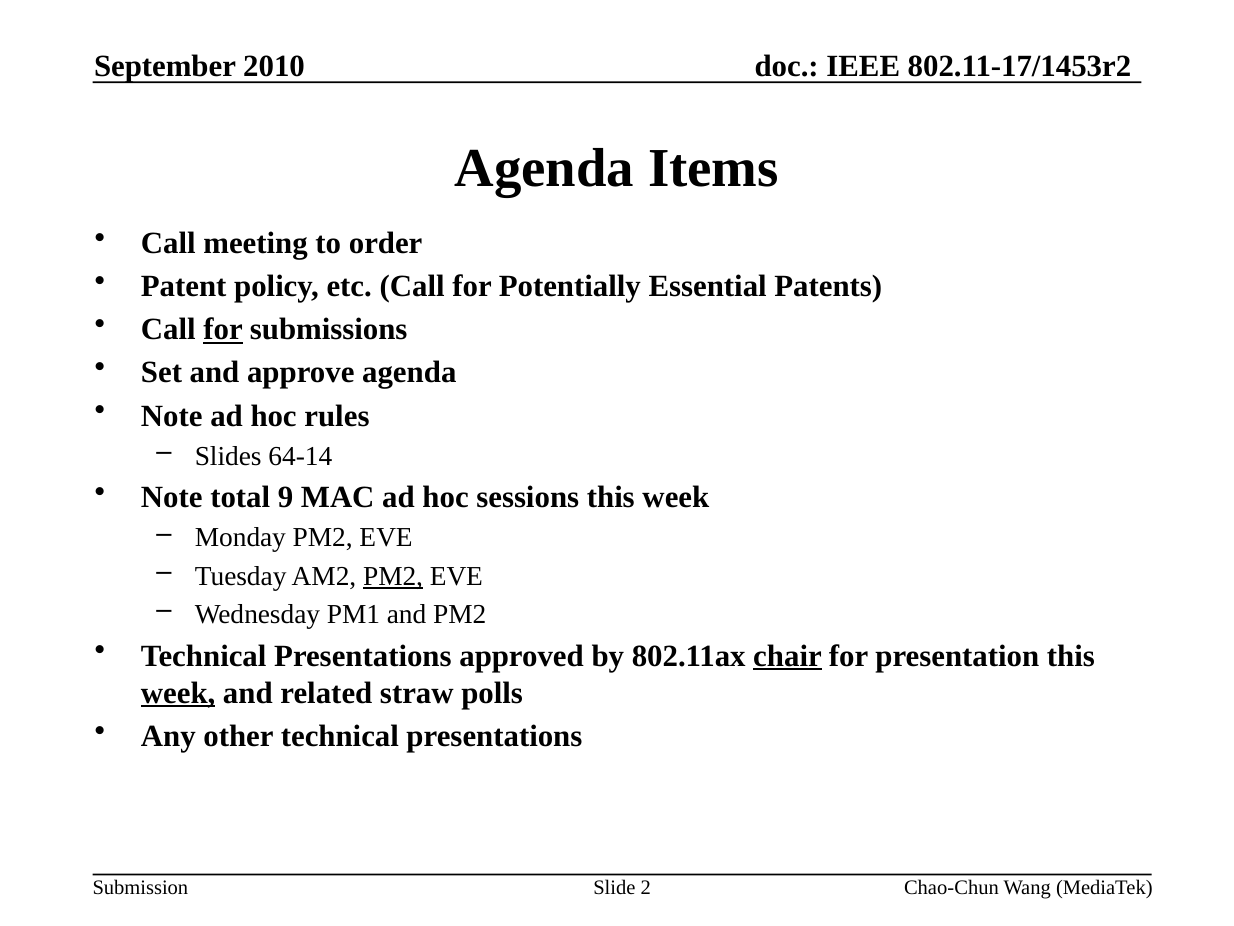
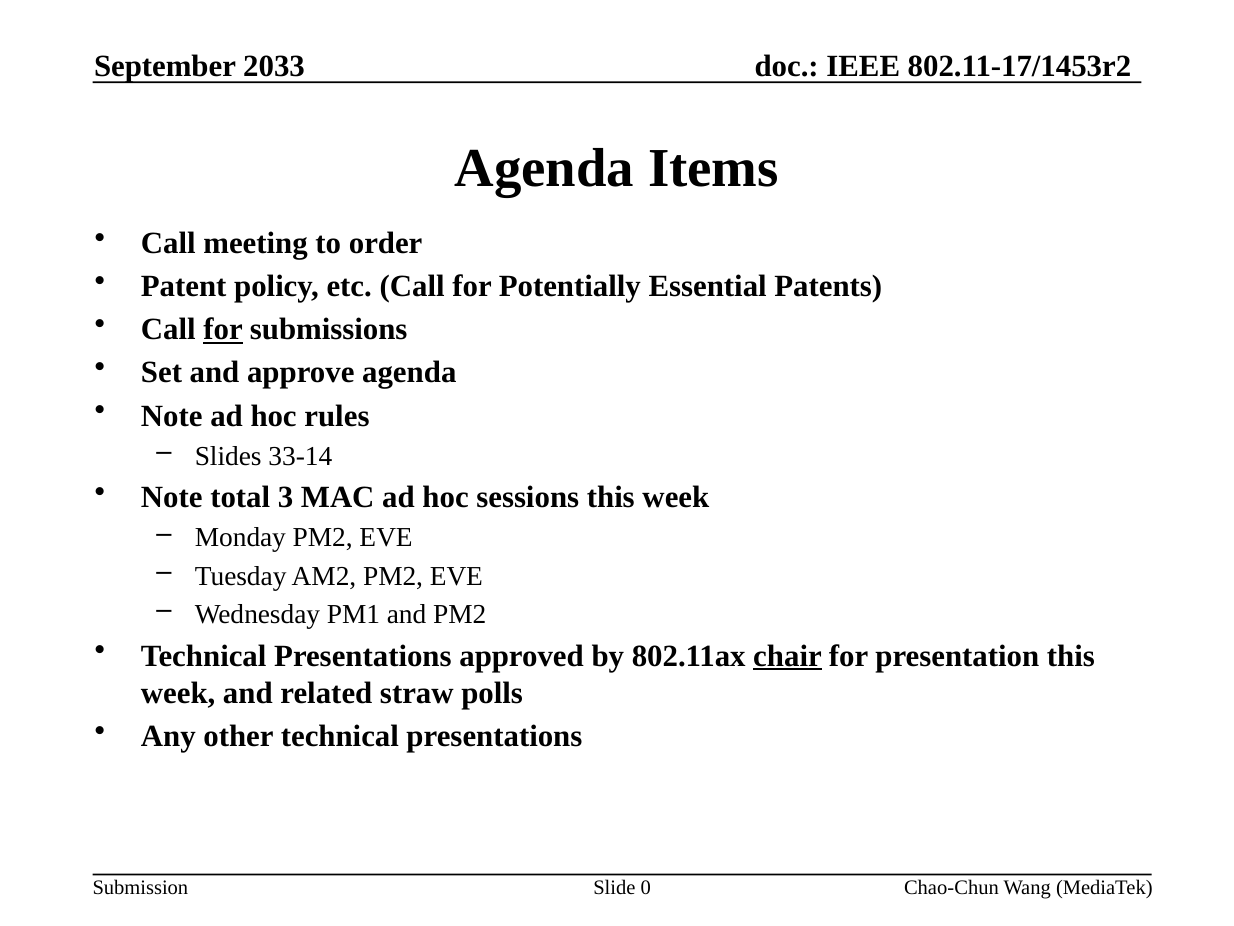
2010: 2010 -> 2033
64-14: 64-14 -> 33-14
9: 9 -> 3
PM2 at (393, 576) underline: present -> none
week at (178, 693) underline: present -> none
2: 2 -> 0
